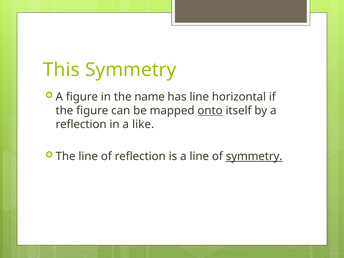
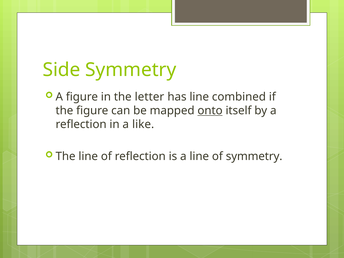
This: This -> Side
name: name -> letter
horizontal: horizontal -> combined
symmetry at (254, 156) underline: present -> none
